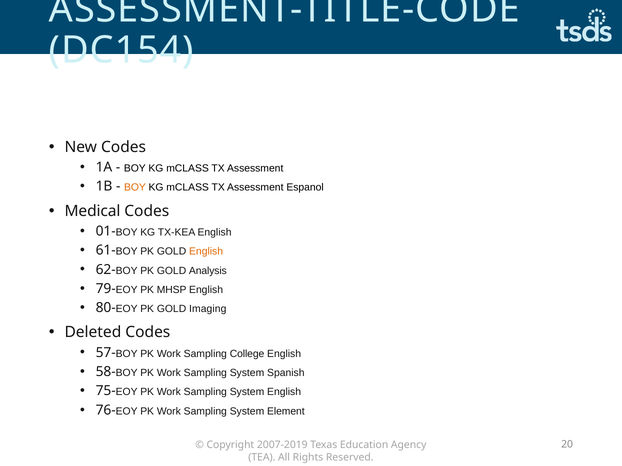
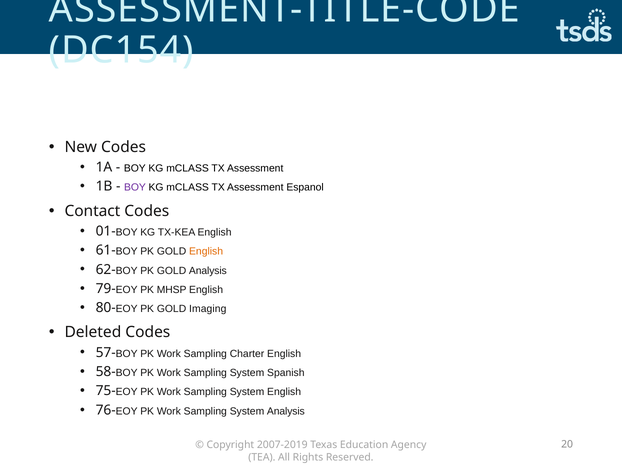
BOY at (135, 188) colour: orange -> purple
Medical: Medical -> Contact
College: College -> Charter
System Element: Element -> Analysis
